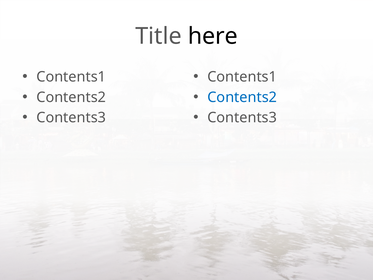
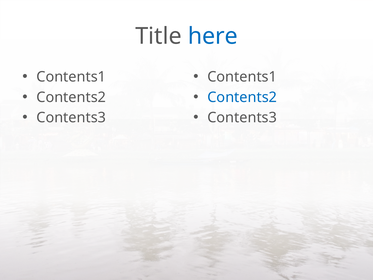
here colour: black -> blue
